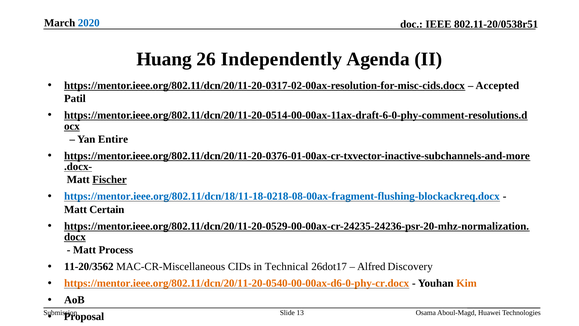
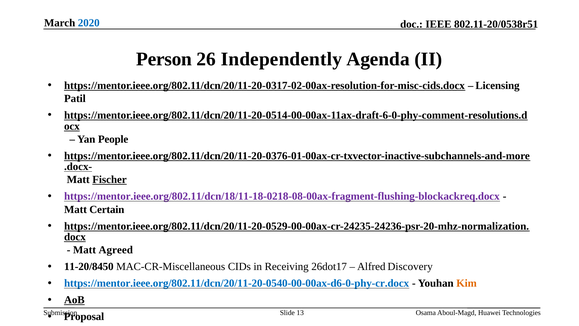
Huang: Huang -> Person
Accepted: Accepted -> Licensing
Entire: Entire -> People
https://mentor.ieee.org/802.11/dcn/18/11-18-0218-08-00ax-fragment-flushing-blockackreq.docx colour: blue -> purple
Process: Process -> Agreed
11-20/3562: 11-20/3562 -> 11-20/8450
Technical: Technical -> Receiving
https://mentor.ieee.org/802.11/dcn/20/11-20-0540-00-00ax-d6-0-phy-cr.docx colour: orange -> blue
AoB underline: none -> present
